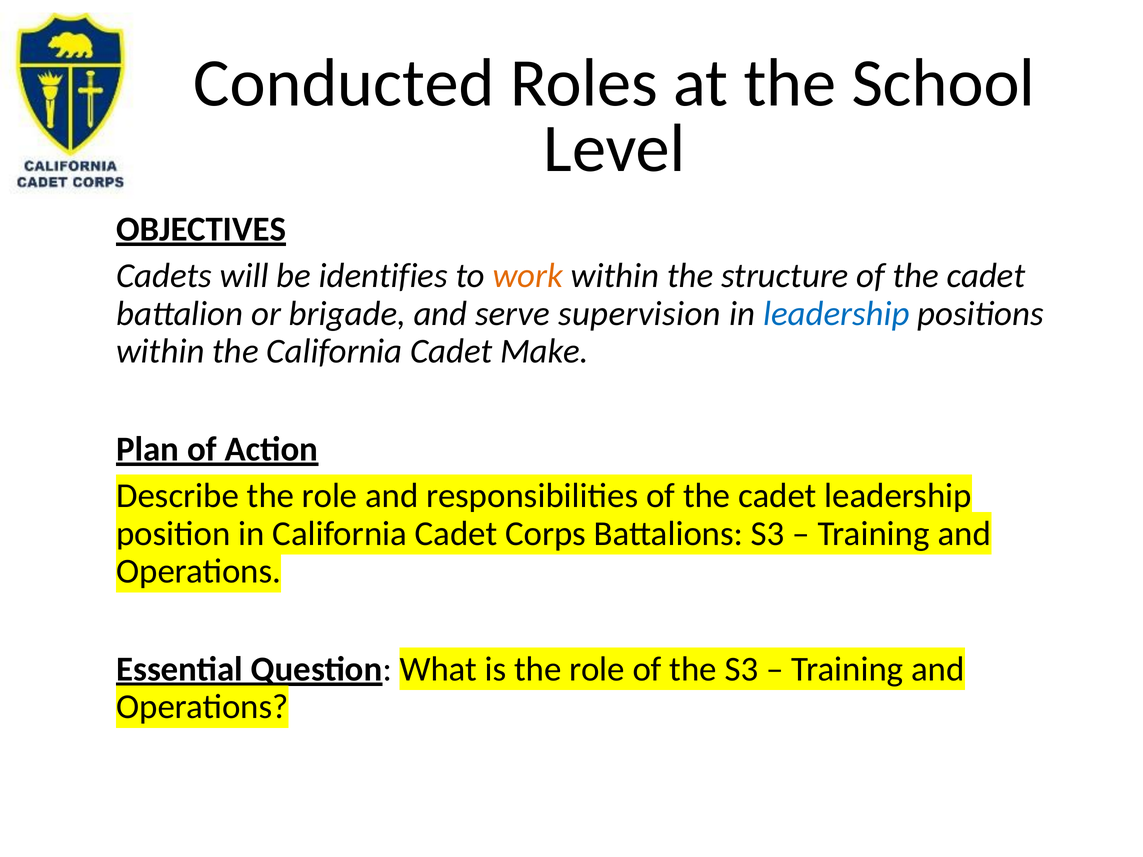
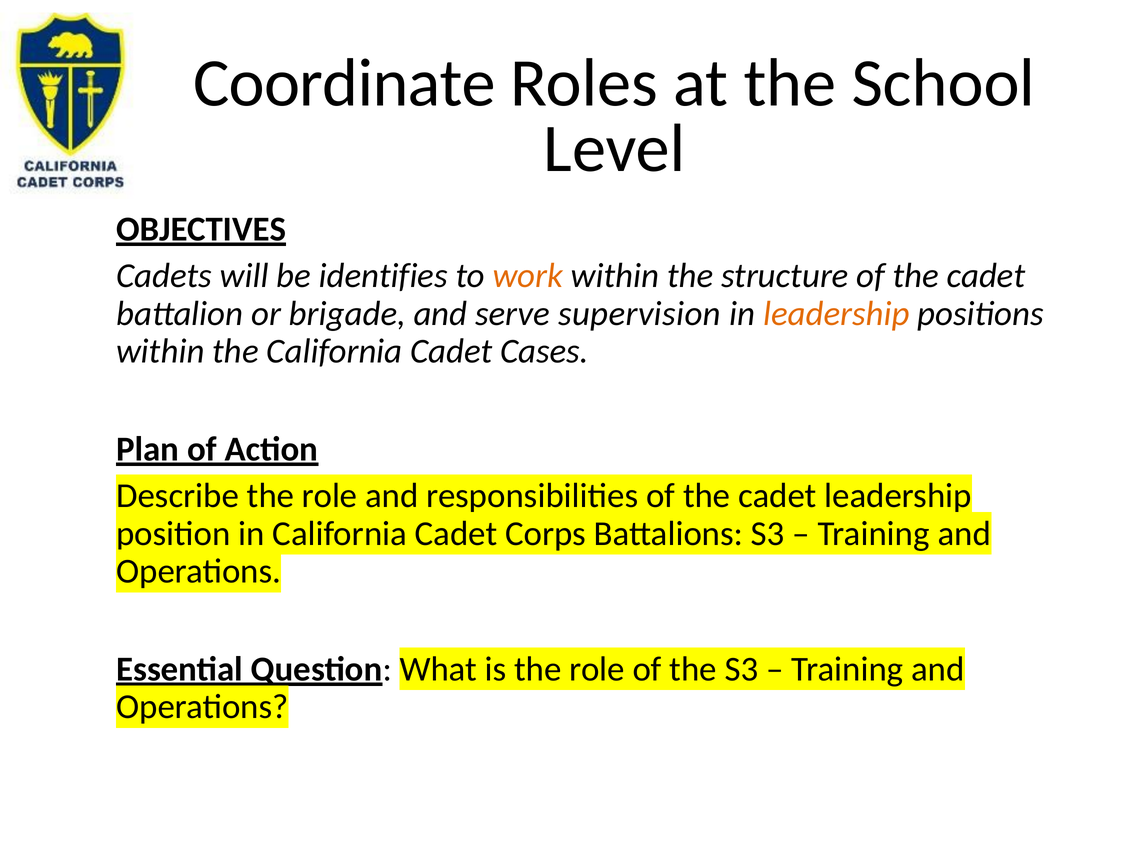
Conducted: Conducted -> Coordinate
leadership at (836, 314) colour: blue -> orange
Make: Make -> Cases
